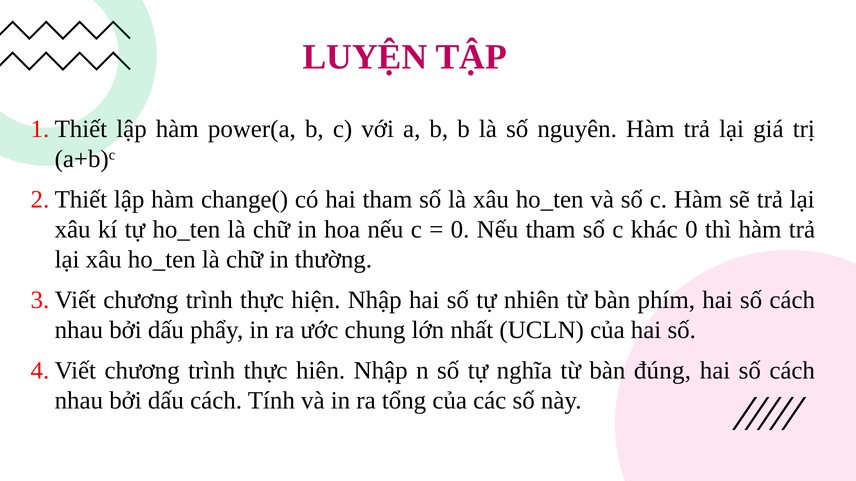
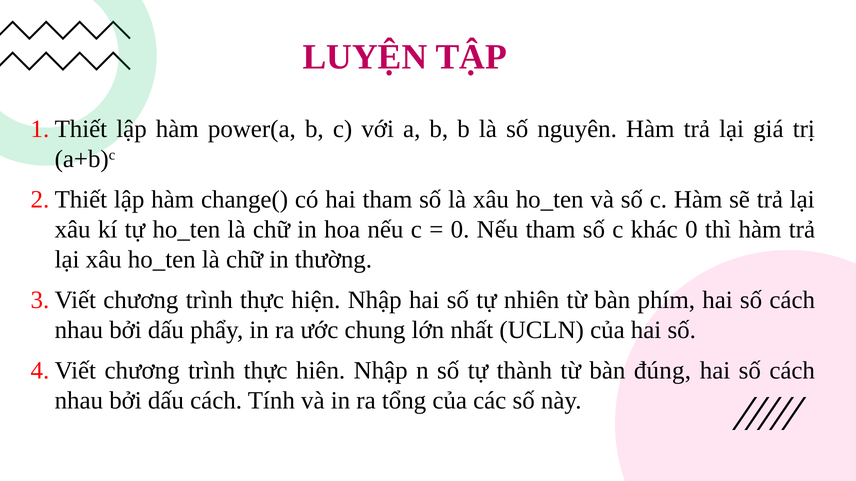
nghĩa: nghĩa -> thành
